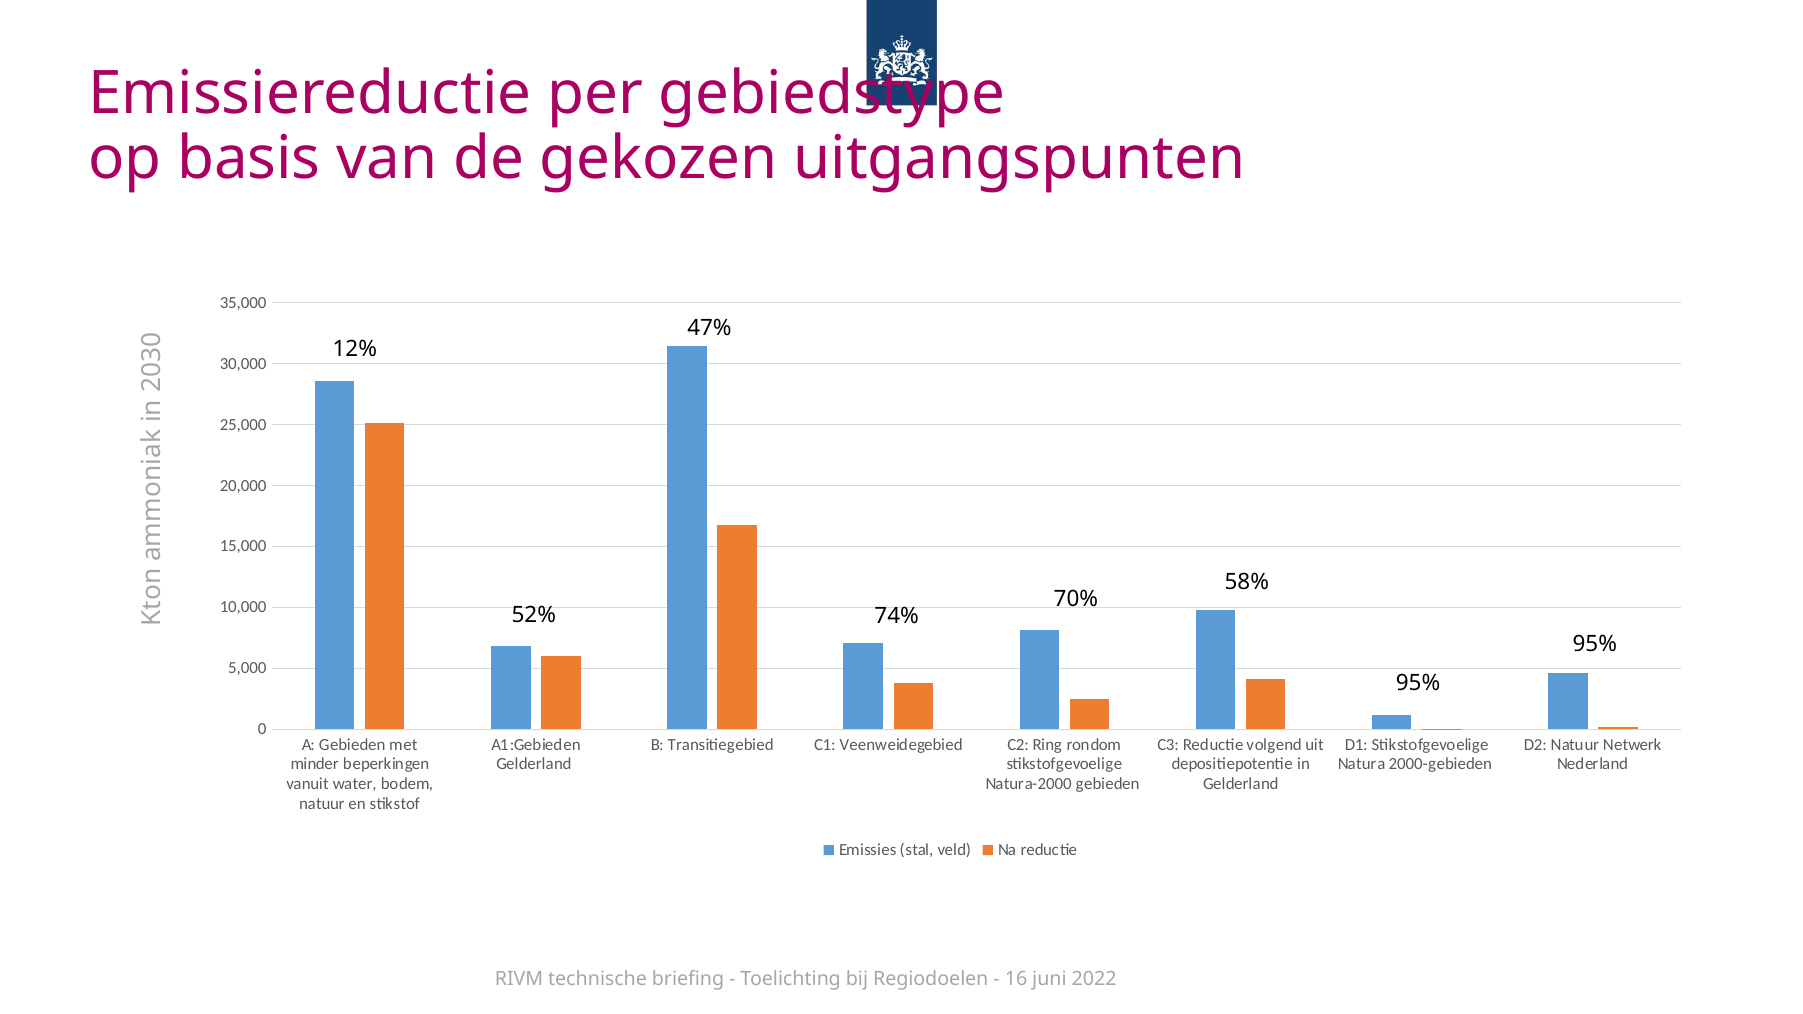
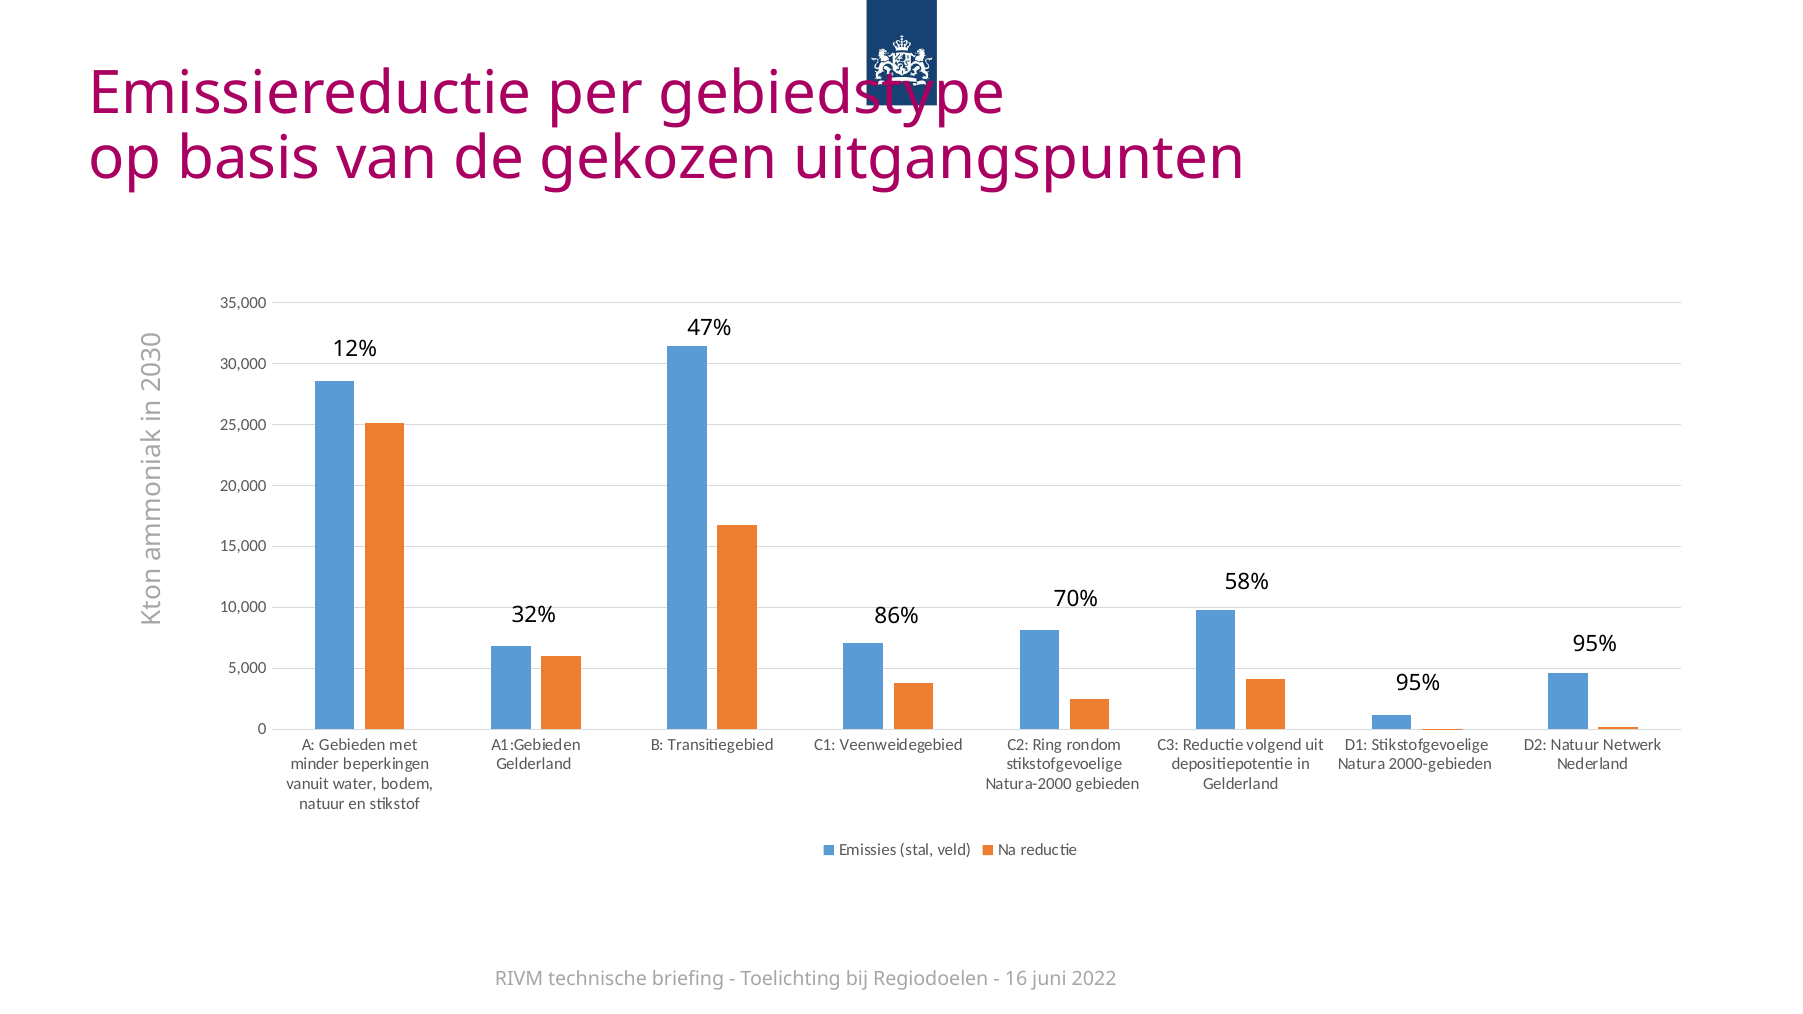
52%: 52% -> 32%
74%: 74% -> 86%
